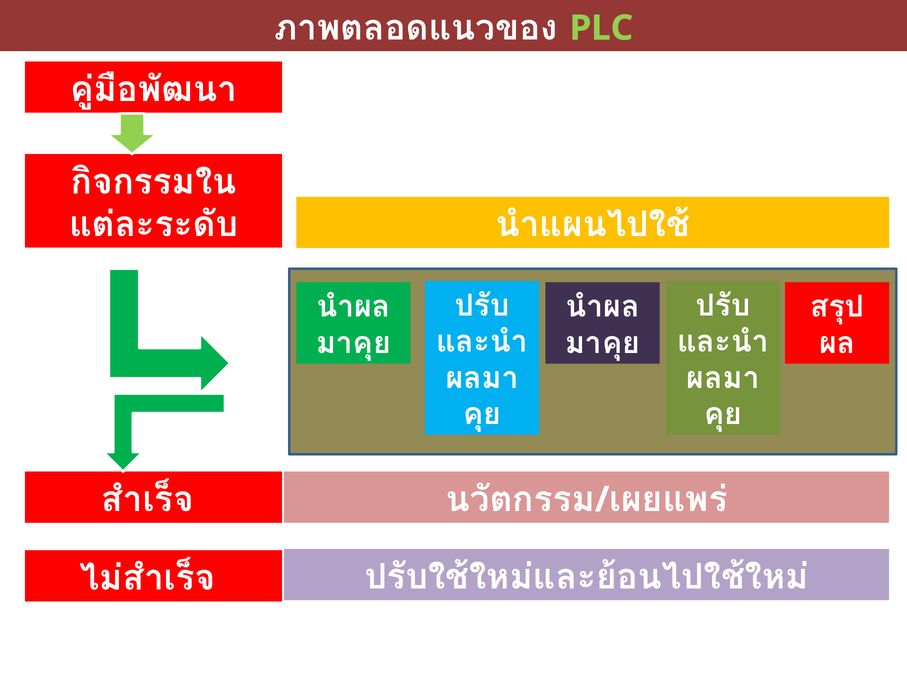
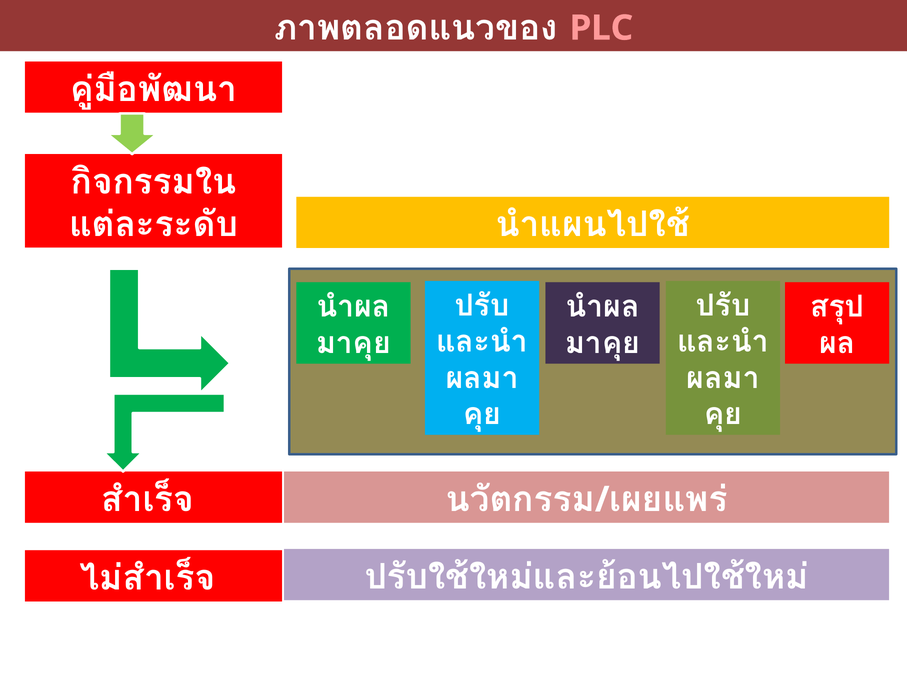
PLC colour: light green -> pink
